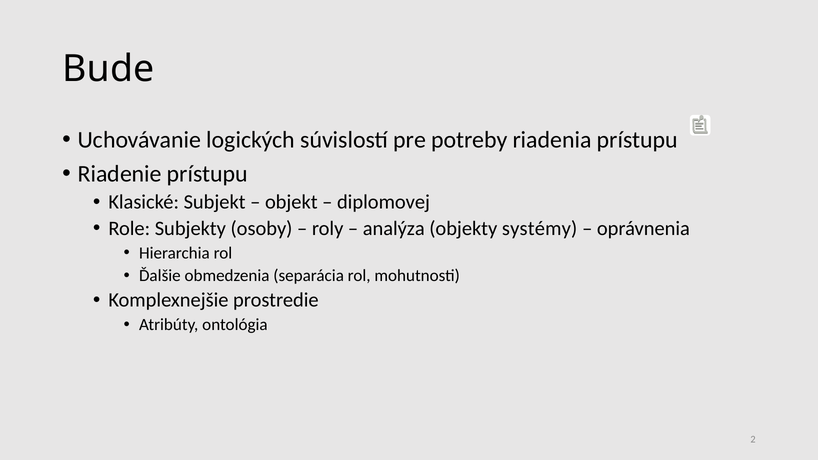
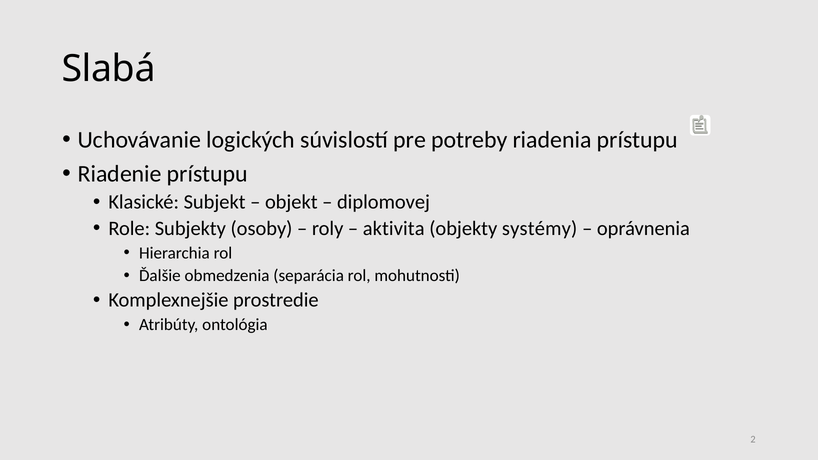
Bude: Bude -> Slabá
analýza: analýza -> aktivita
